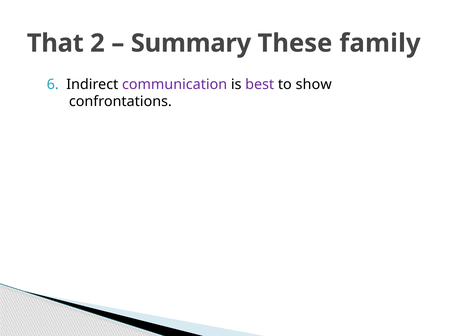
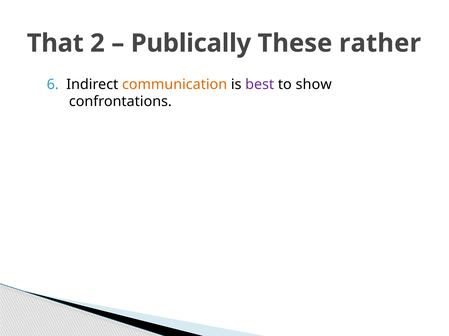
Summary: Summary -> Publically
family: family -> rather
communication colour: purple -> orange
